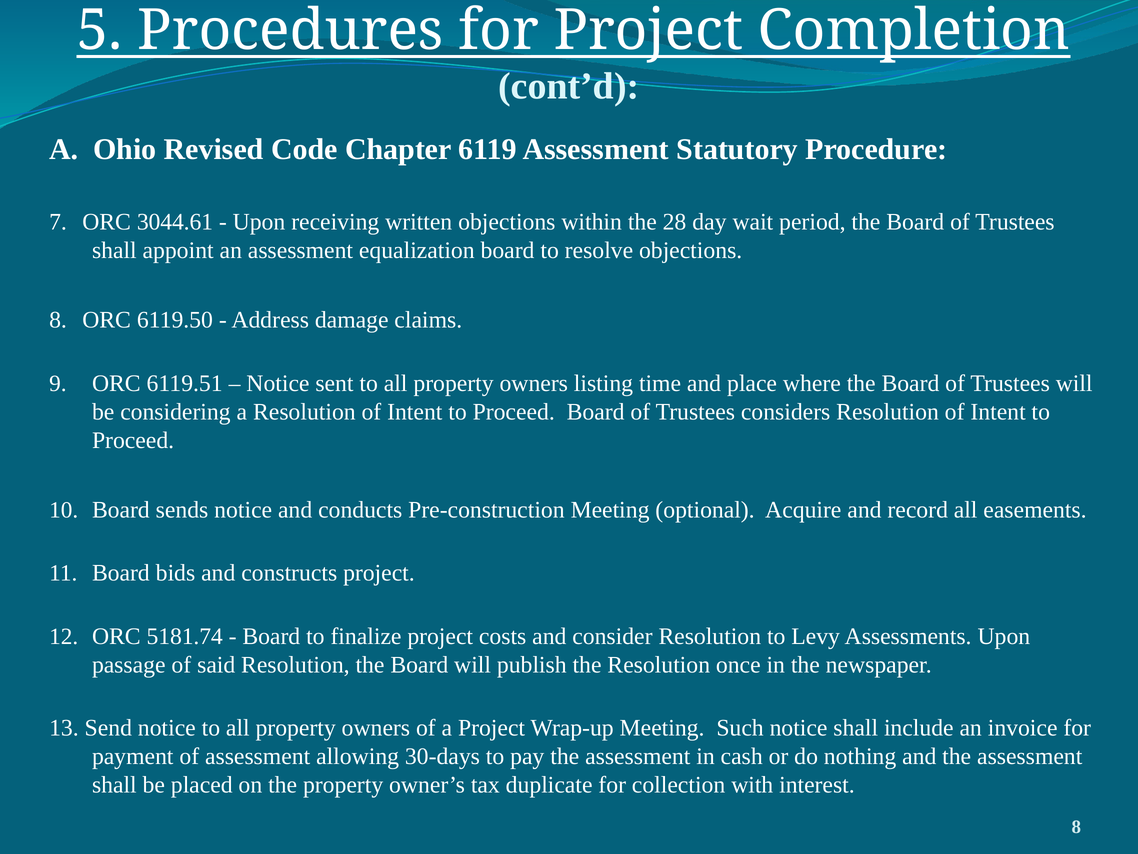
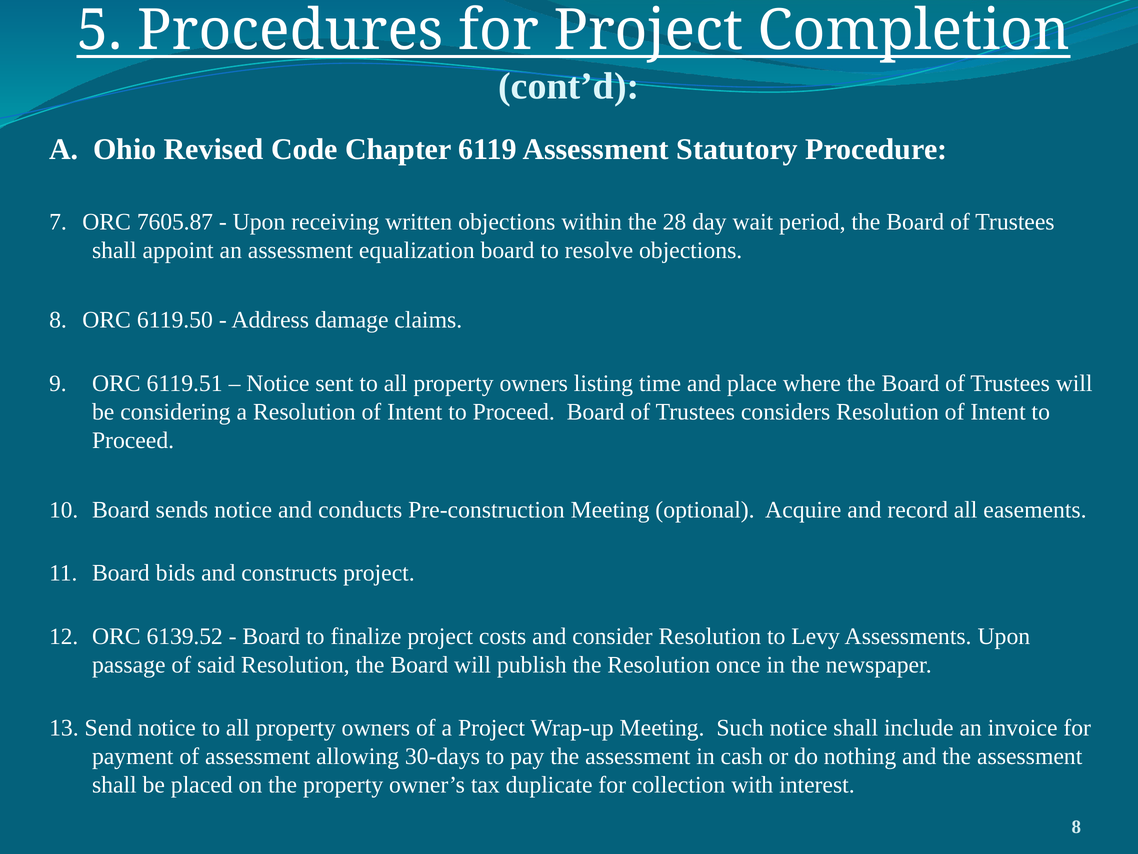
3044.61: 3044.61 -> 7605.87
5181.74: 5181.74 -> 6139.52
